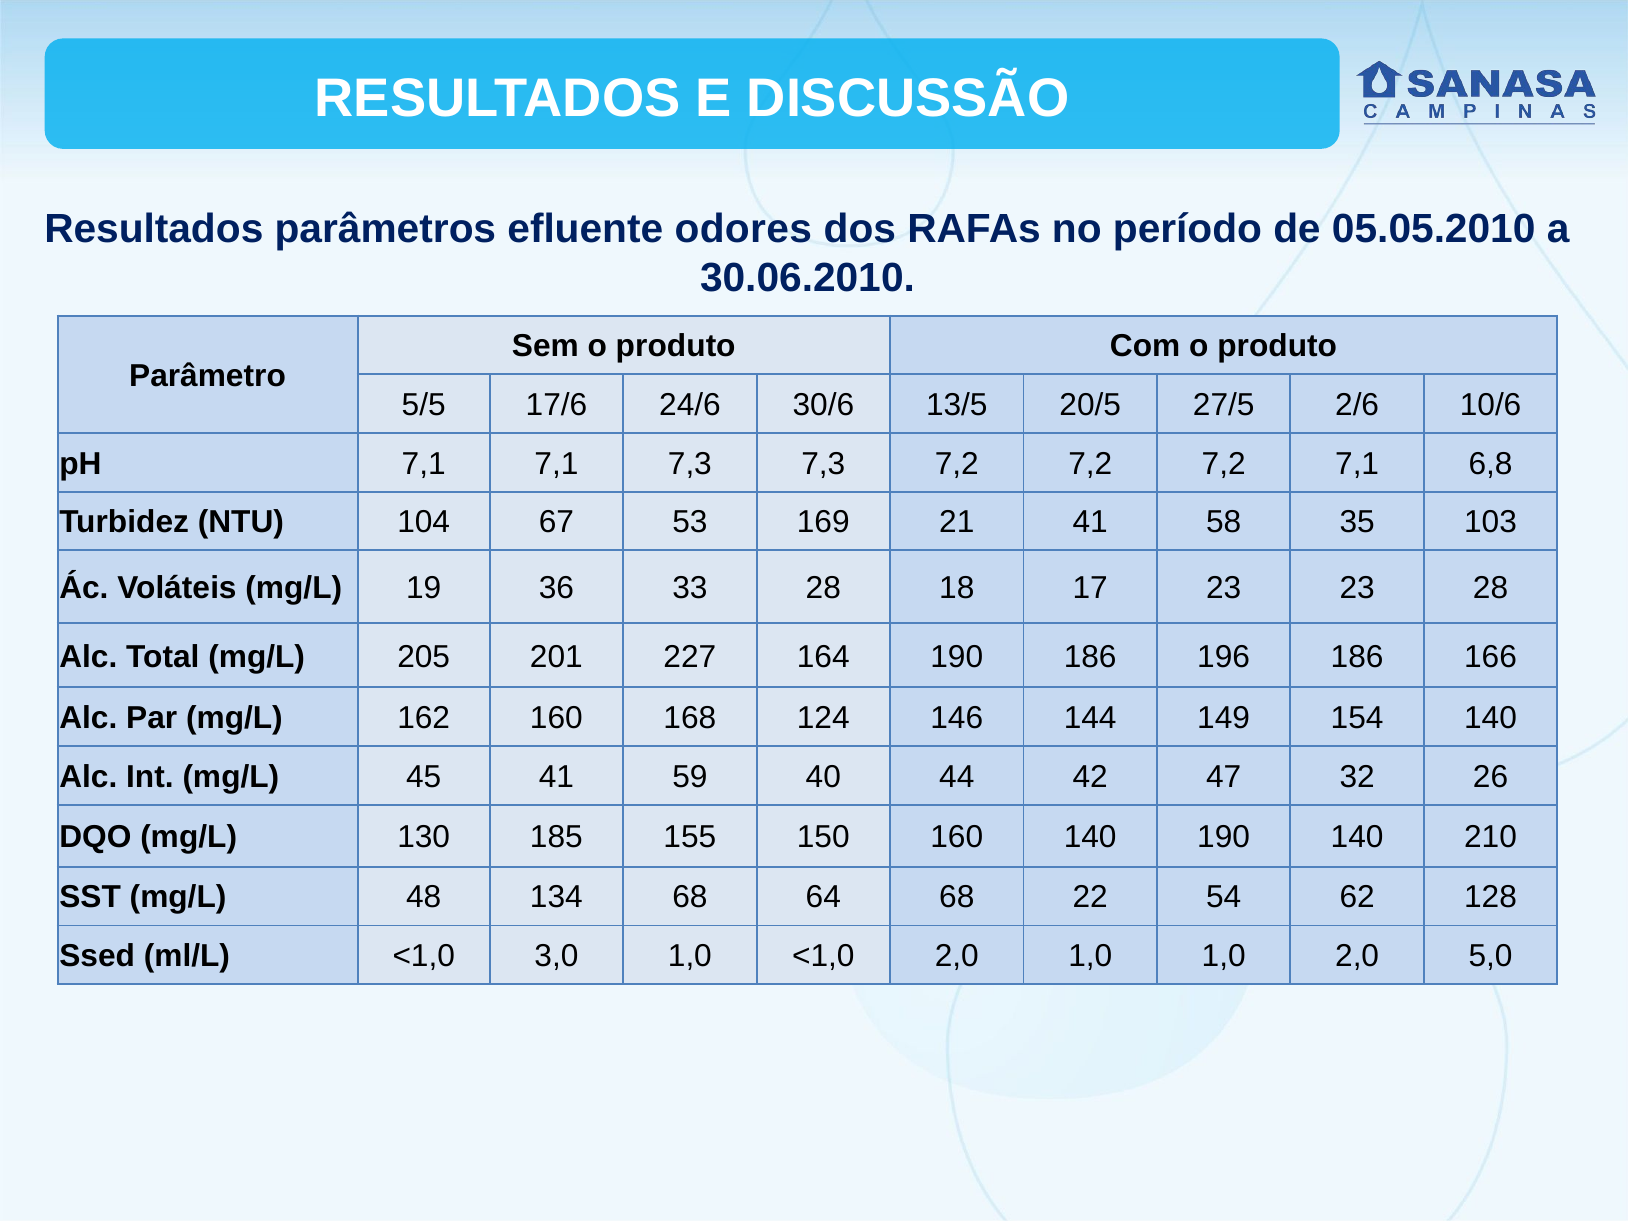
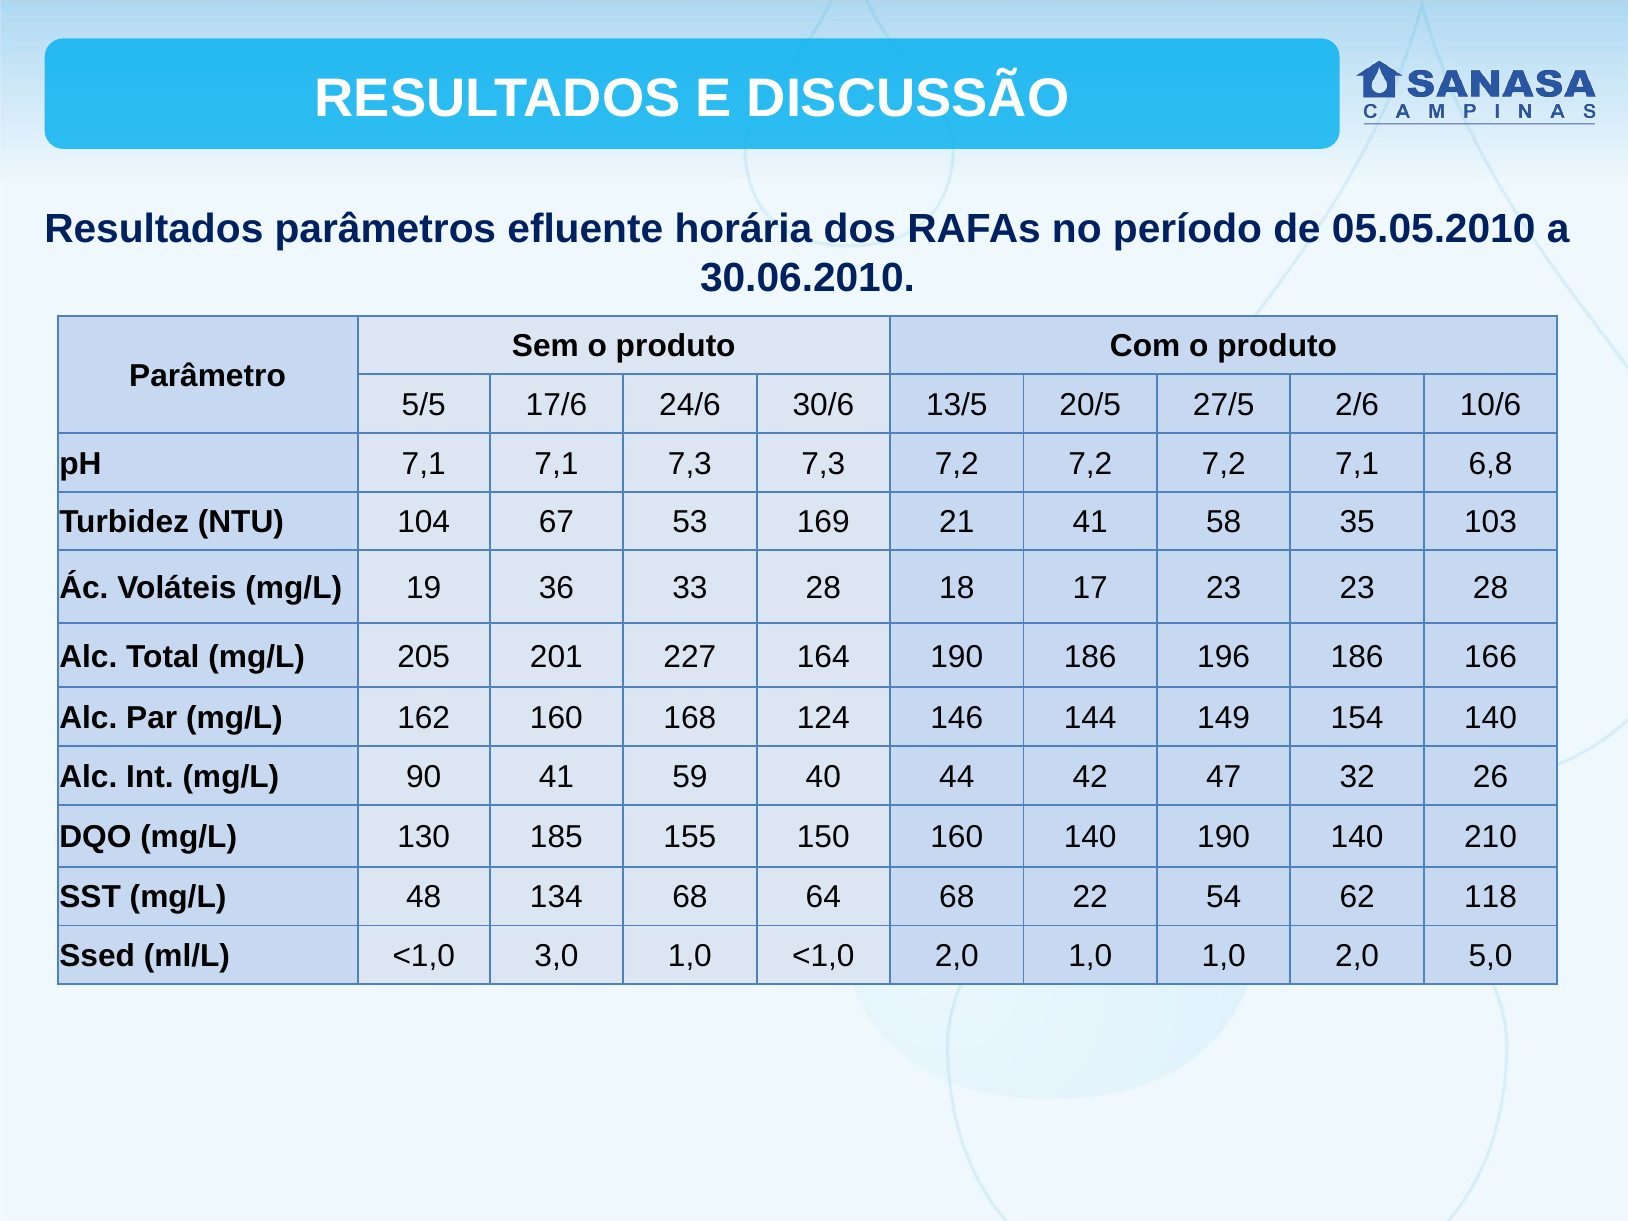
odores: odores -> horária
45: 45 -> 90
128: 128 -> 118
